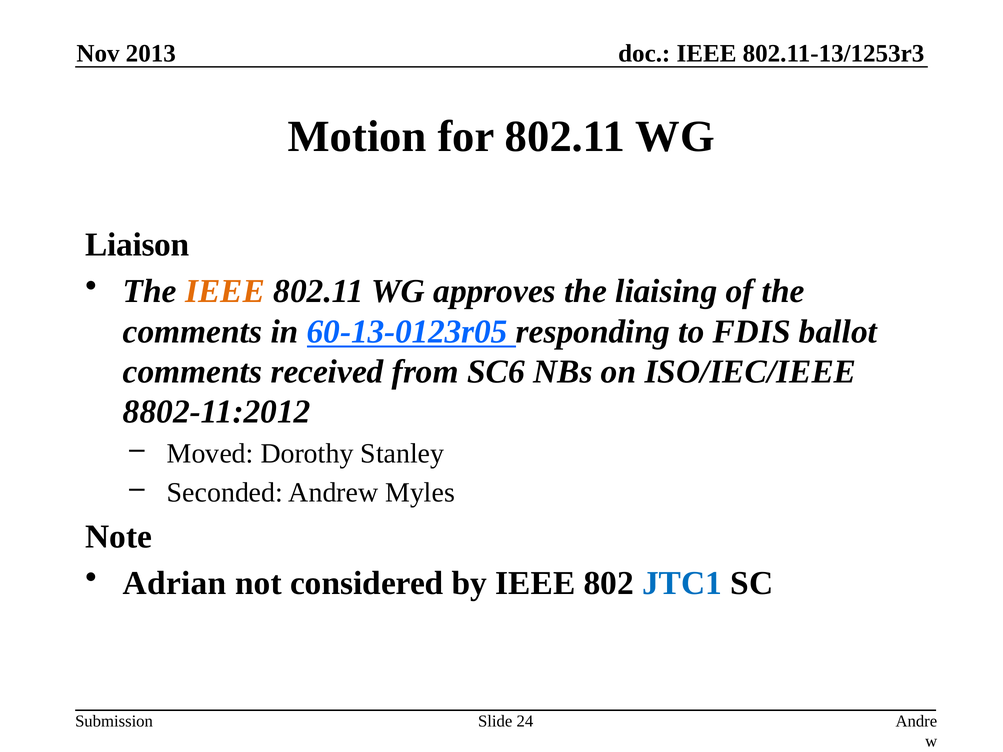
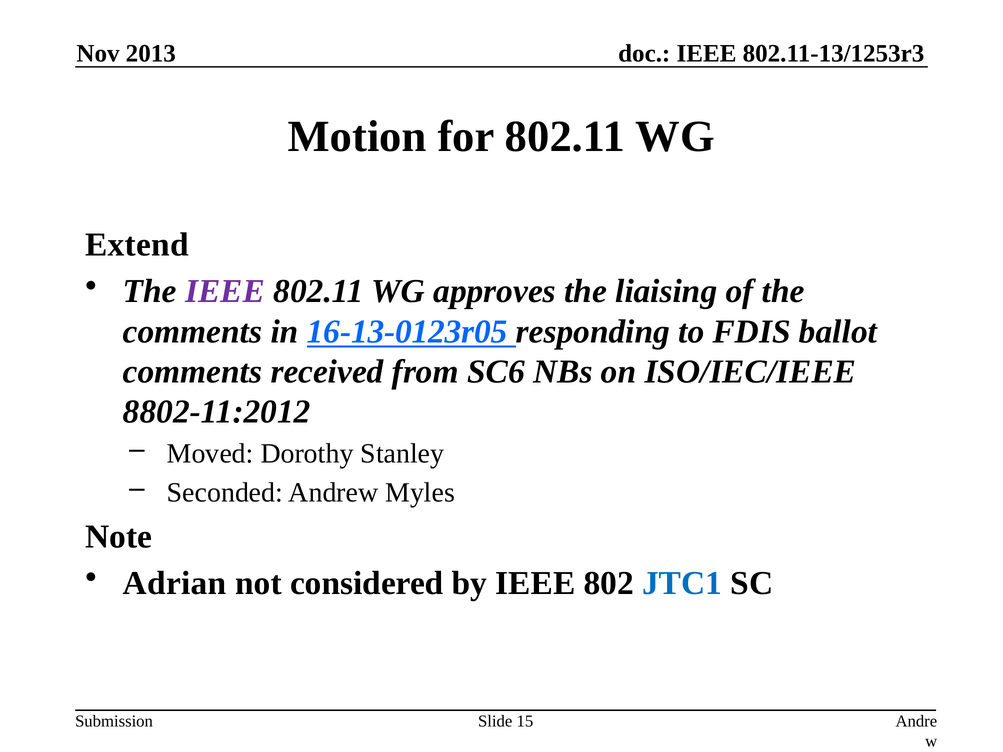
Liaison: Liaison -> Extend
IEEE at (225, 292) colour: orange -> purple
60-13-0123r05: 60-13-0123r05 -> 16-13-0123r05
24: 24 -> 15
